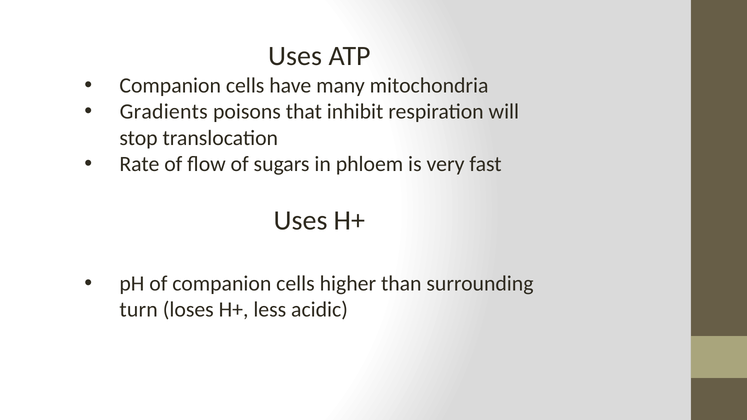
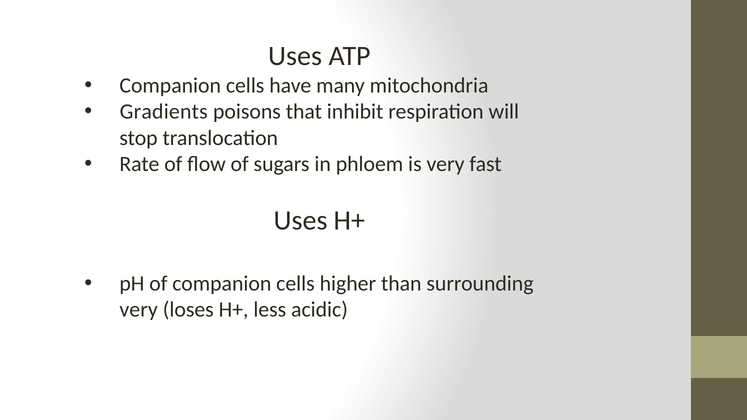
turn at (139, 310): turn -> very
